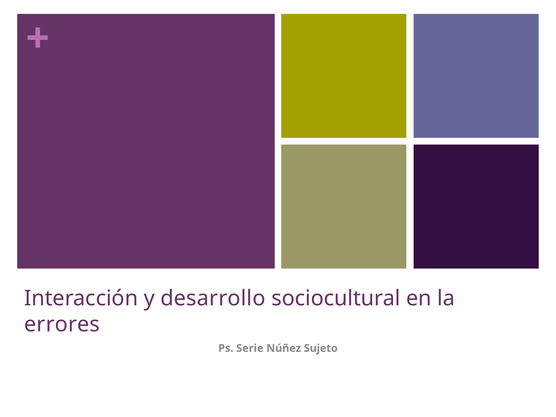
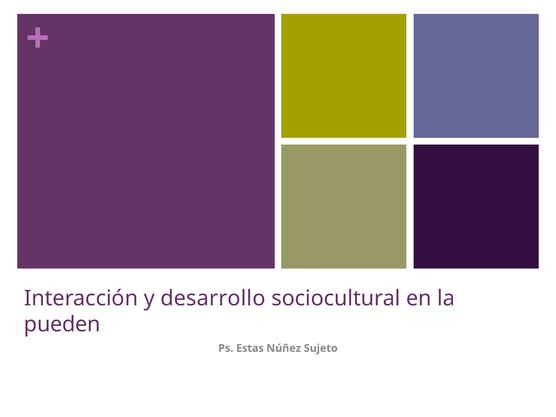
errores: errores -> pueden
Serie: Serie -> Estas
